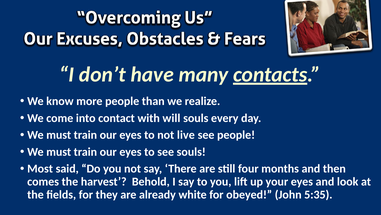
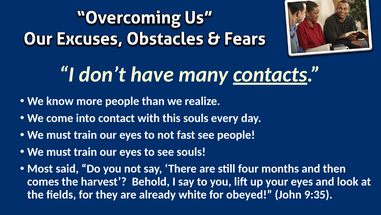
will: will -> this
live: live -> fast
5:35: 5:35 -> 9:35
